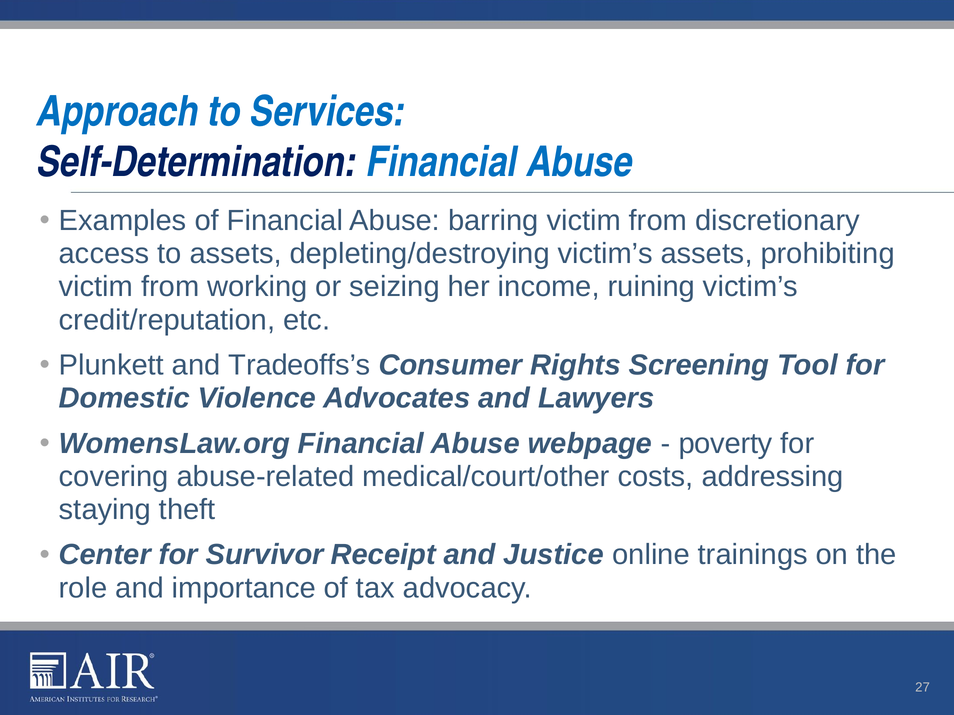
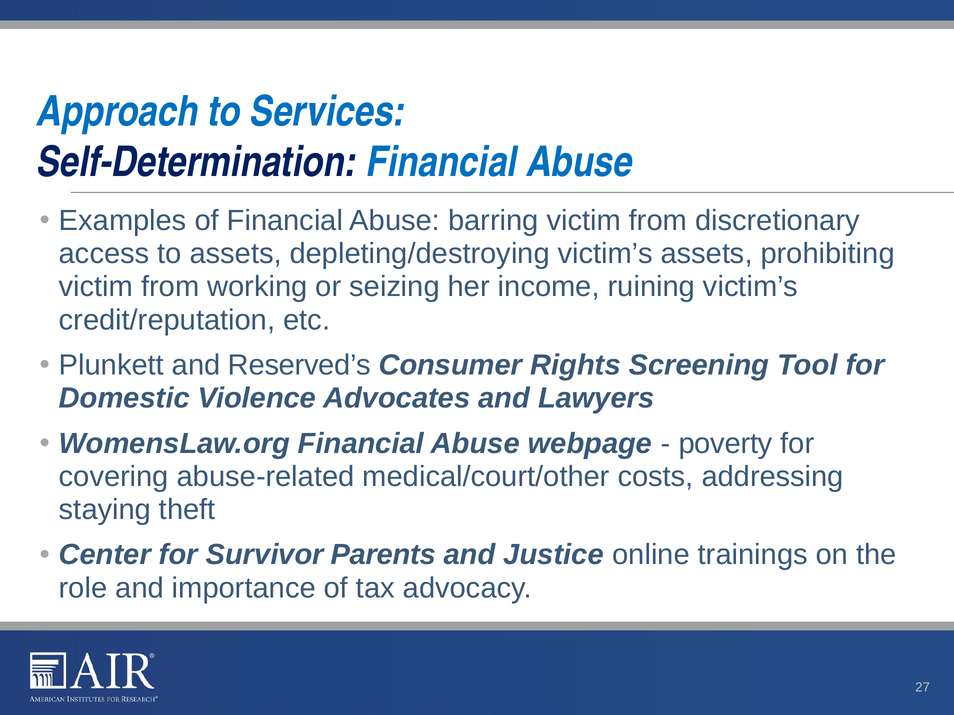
Tradeoffs’s: Tradeoffs’s -> Reserved’s
Receipt: Receipt -> Parents
